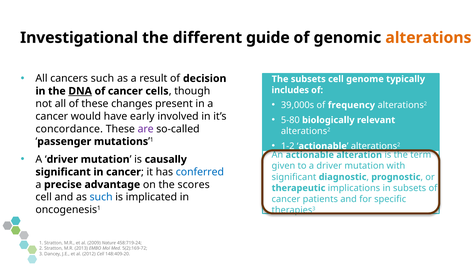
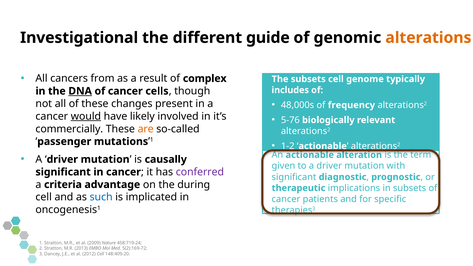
cancers such: such -> from
decision: decision -> complex
39,000s: 39,000s -> 48,000s
would underline: none -> present
early: early -> likely
5-80: 5-80 -> 5-76
concordance: concordance -> commercially
are colour: purple -> orange
conferred colour: blue -> purple
precise: precise -> criteria
scores: scores -> during
